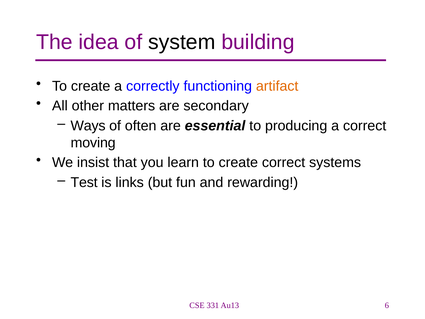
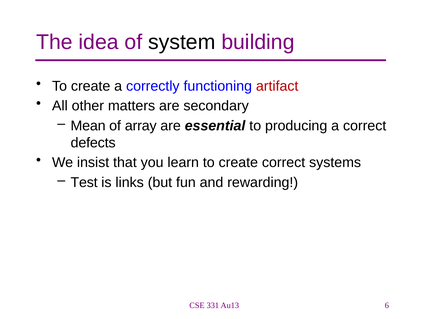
artifact colour: orange -> red
Ways: Ways -> Mean
often: often -> array
moving: moving -> defects
